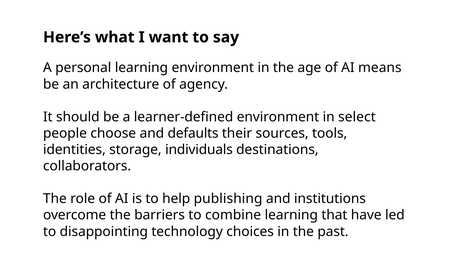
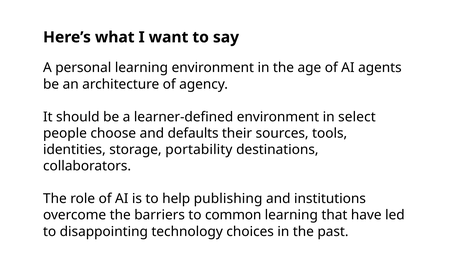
means: means -> agents
individuals: individuals -> portability
combine: combine -> common
